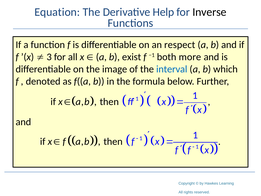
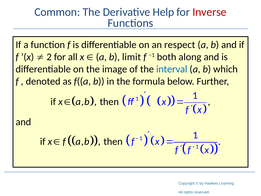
Equation: Equation -> Common
Inverse colour: black -> red
3: 3 -> 2
exist: exist -> limit
more: more -> along
